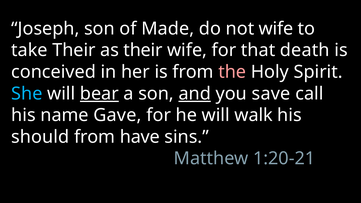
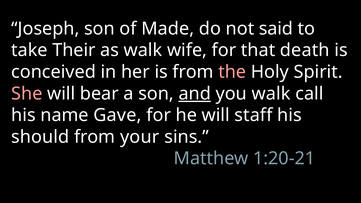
not wife: wife -> said
as their: their -> walk
She colour: light blue -> pink
bear underline: present -> none
you save: save -> walk
walk: walk -> staff
have: have -> your
